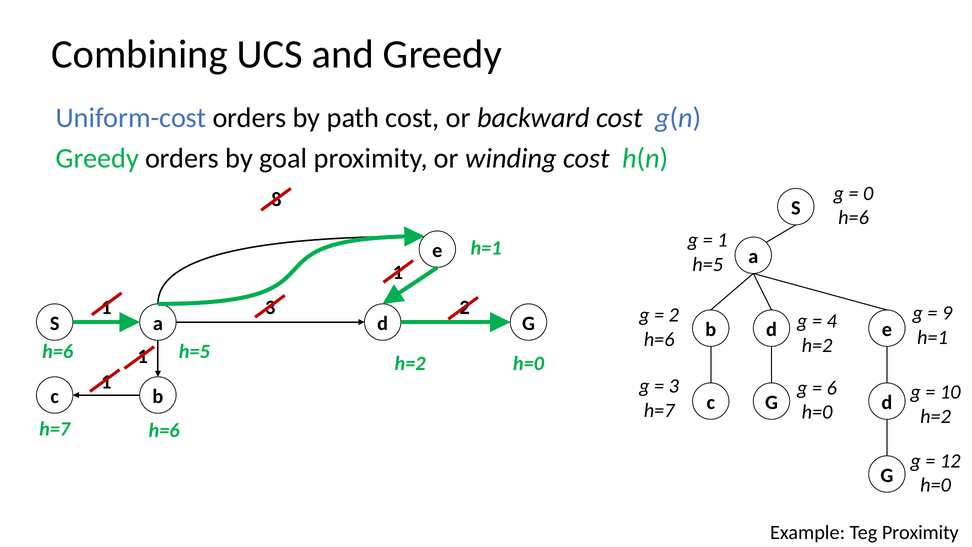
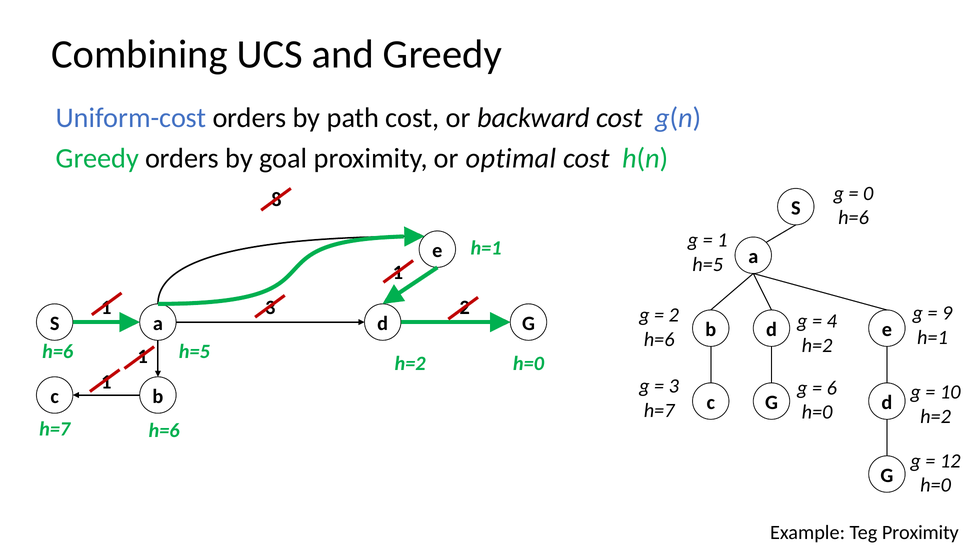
winding: winding -> optimal
